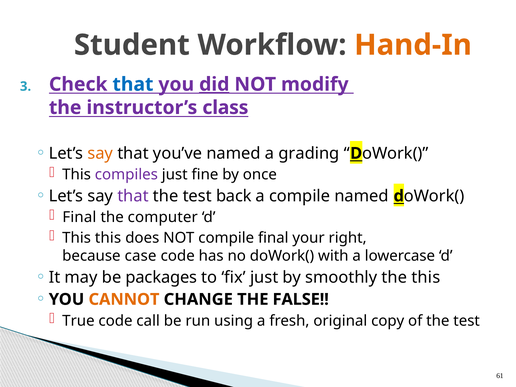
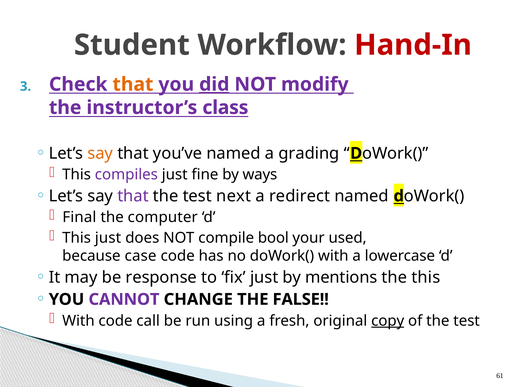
Hand-In colour: orange -> red
that at (133, 84) colour: blue -> orange
once: once -> ways
back: back -> next
a compile: compile -> redirect
This this: this -> just
compile final: final -> bool
right: right -> used
packages: packages -> response
smoothly: smoothly -> mentions
CANNOT colour: orange -> purple
True at (78, 321): True -> With
copy underline: none -> present
